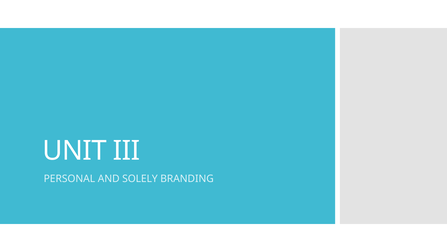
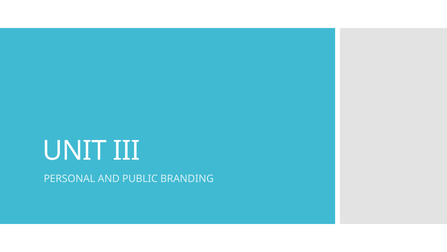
SOLELY: SOLELY -> PUBLIC
